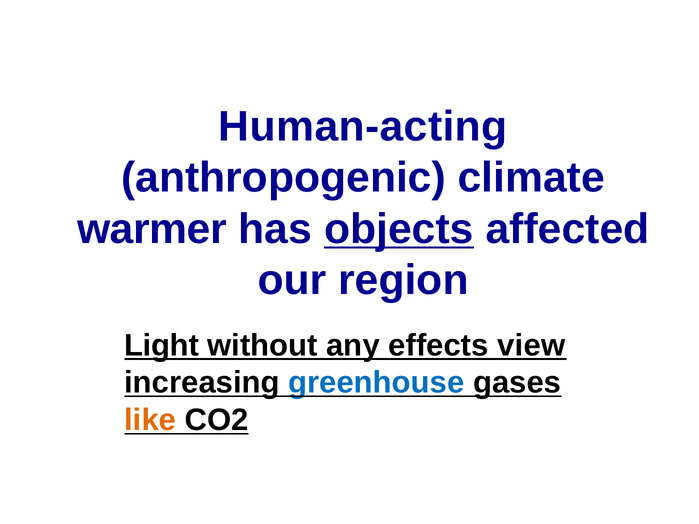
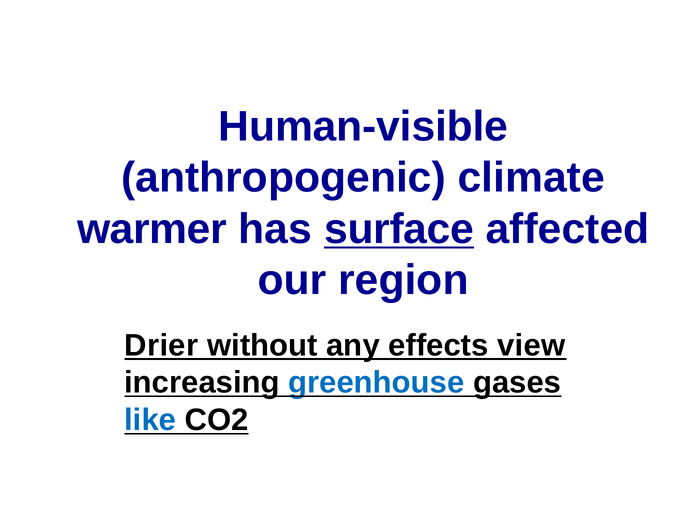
Human-acting: Human-acting -> Human-visible
objects: objects -> surface
Light: Light -> Drier
like colour: orange -> blue
